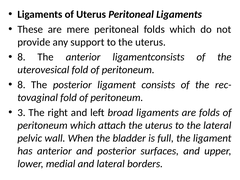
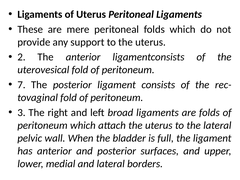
8 at (21, 57): 8 -> 2
8 at (21, 85): 8 -> 7
